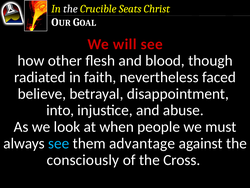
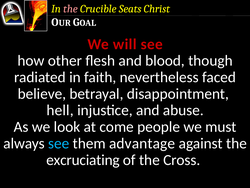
the at (71, 9) colour: white -> pink
into: into -> hell
when: when -> come
consciously: consciously -> excruciating
